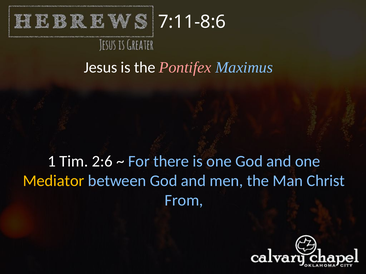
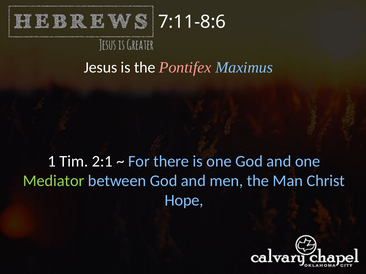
2:6: 2:6 -> 2:1
Mediator colour: yellow -> light green
From: From -> Hope
